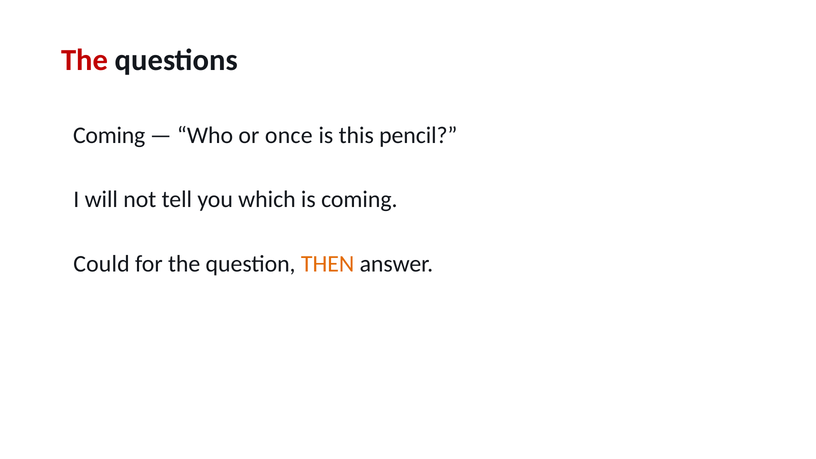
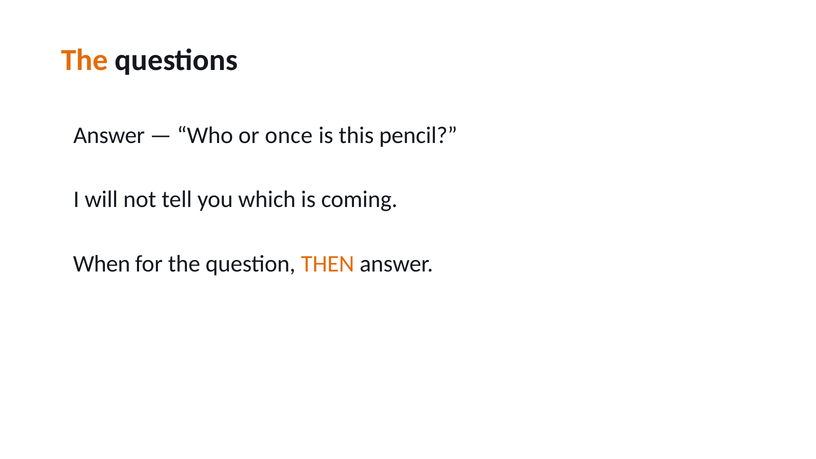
The at (85, 60) colour: red -> orange
Coming at (109, 135): Coming -> Answer
Could: Could -> When
